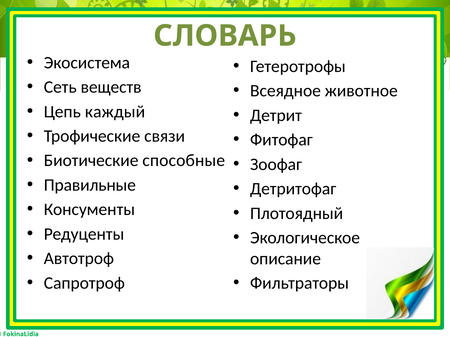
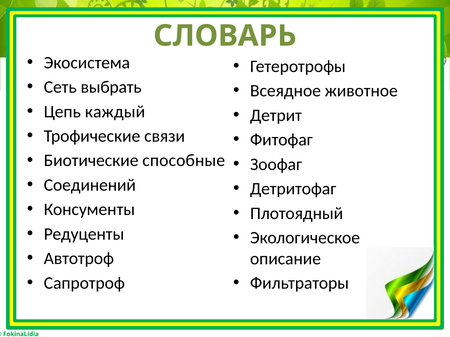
веществ: веществ -> выбрать
Правильные: Правильные -> Соединений
